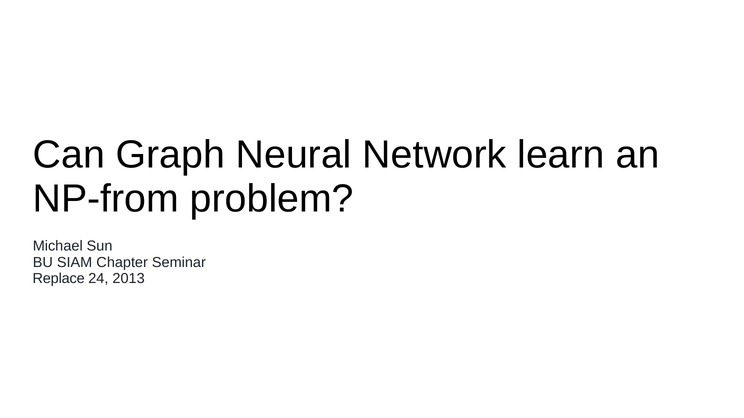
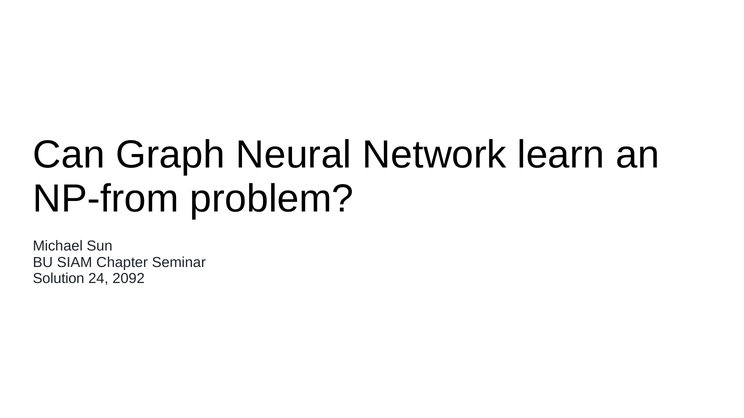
Replace: Replace -> Solution
2013: 2013 -> 2092
